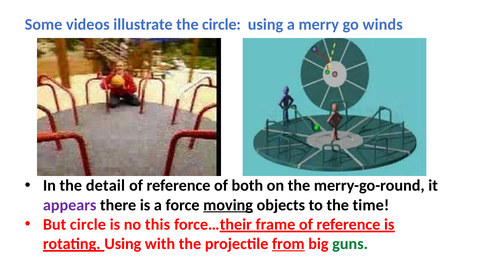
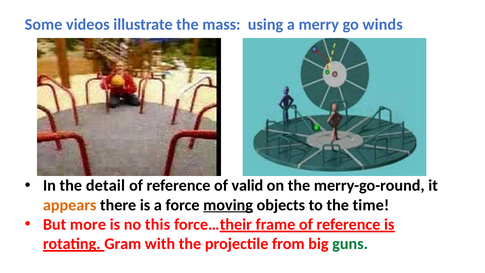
the circle: circle -> mass
both: both -> valid
appears colour: purple -> orange
But circle: circle -> more
Using at (123, 244): Using -> Gram
from underline: present -> none
